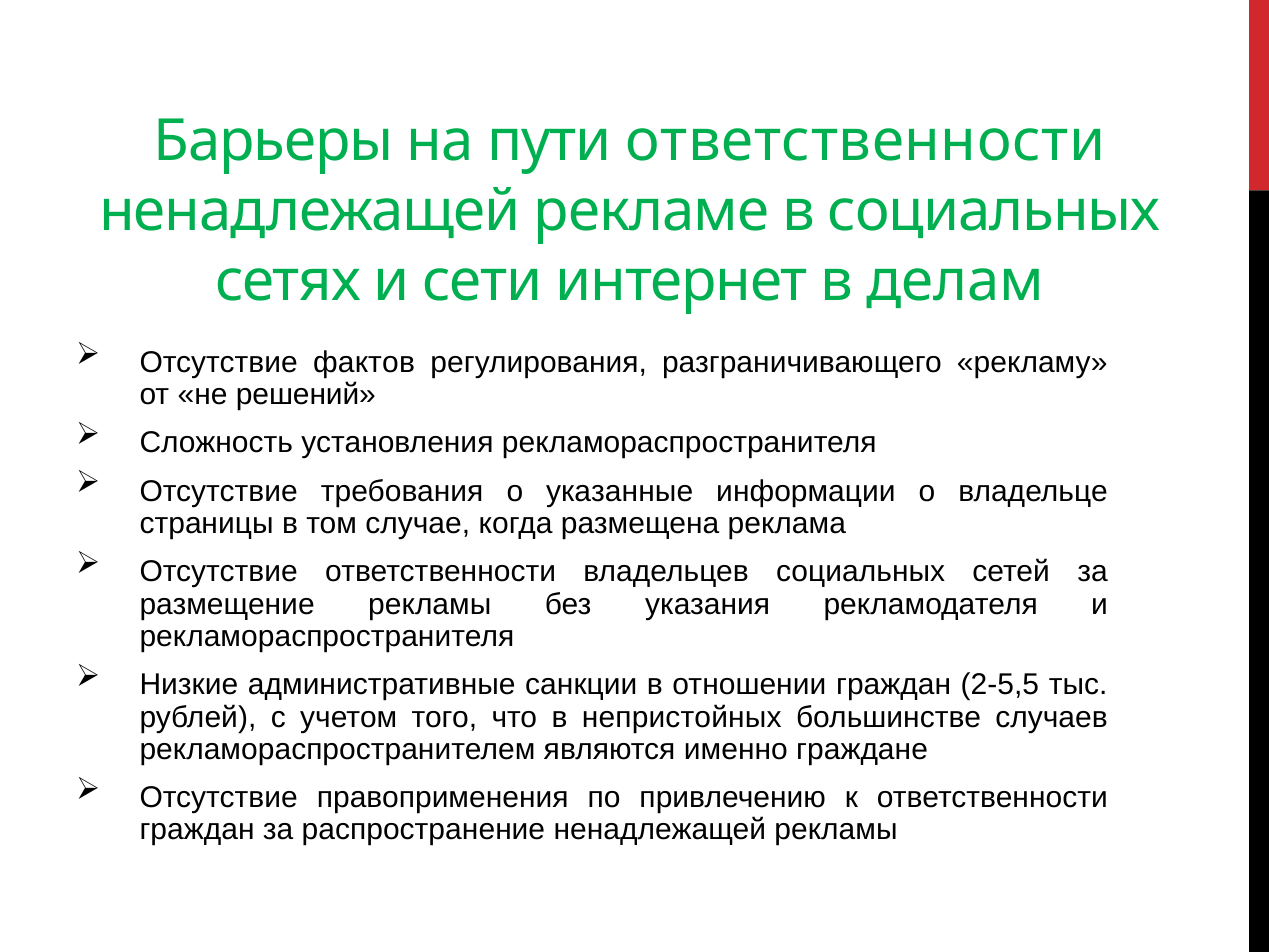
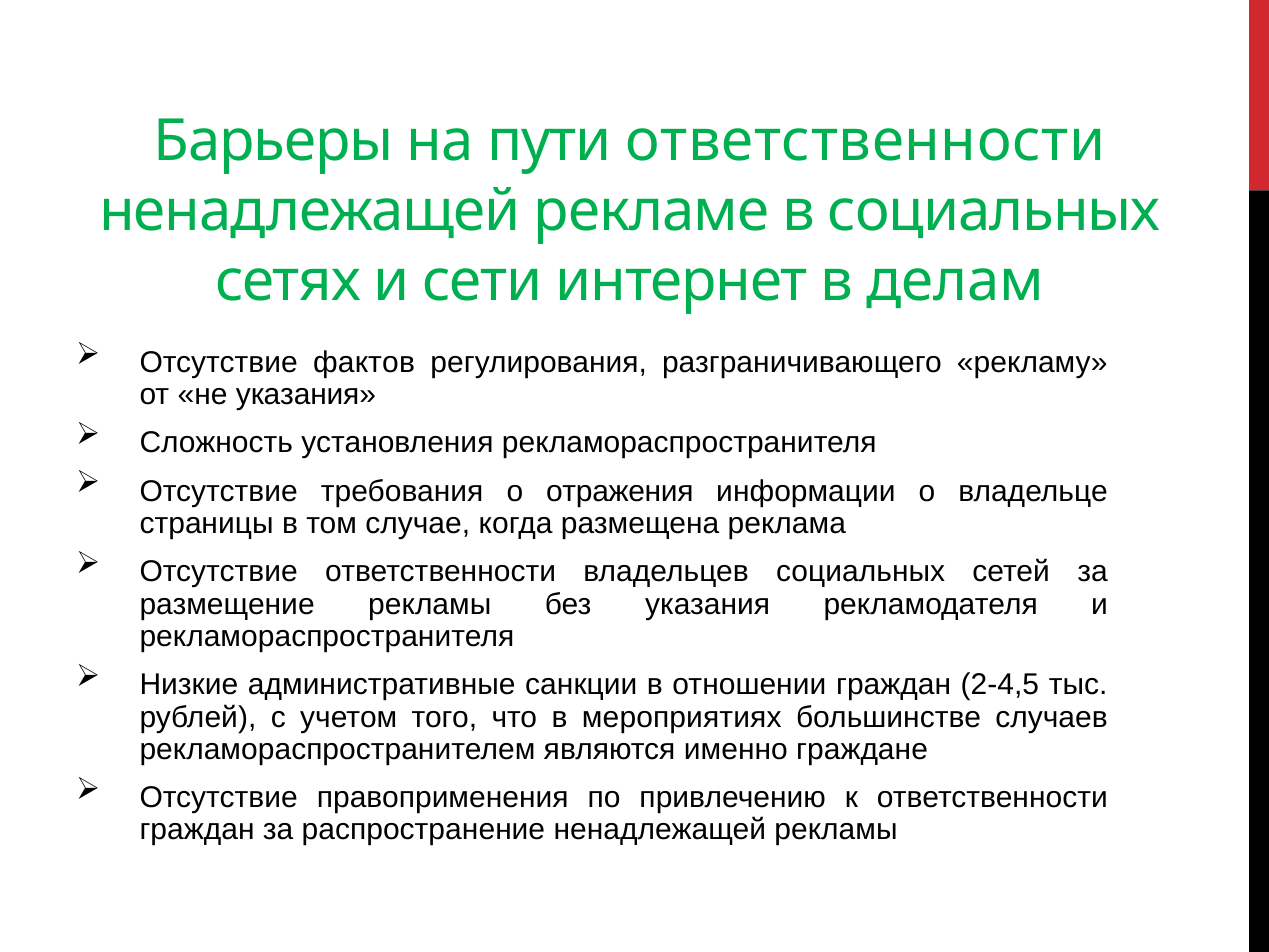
не решений: решений -> указания
указанные: указанные -> отражения
2-5,5: 2-5,5 -> 2-4,5
непристойных: непристойных -> мероприятиях
